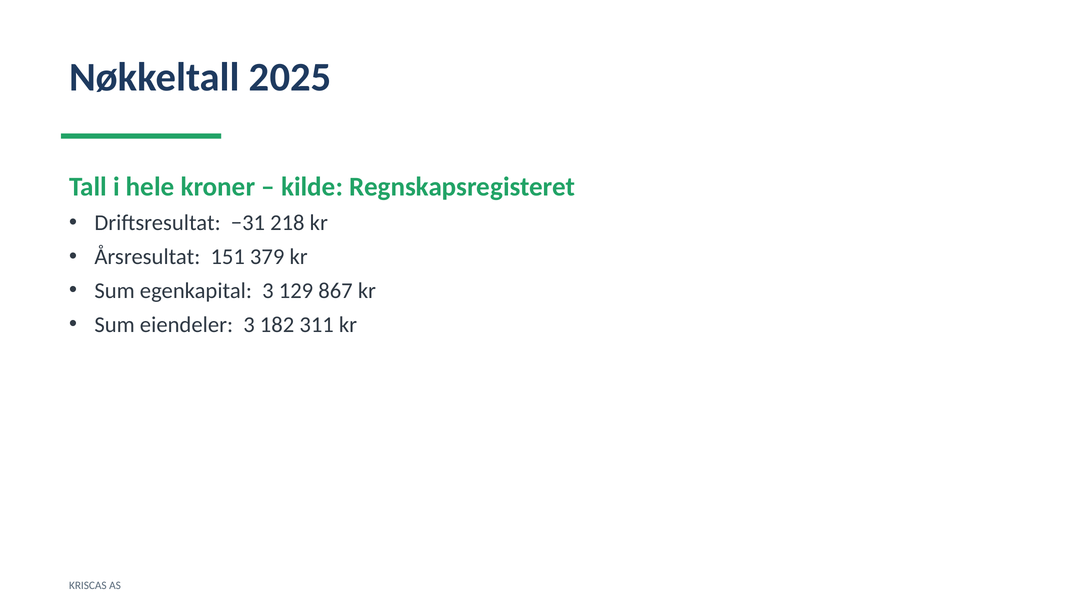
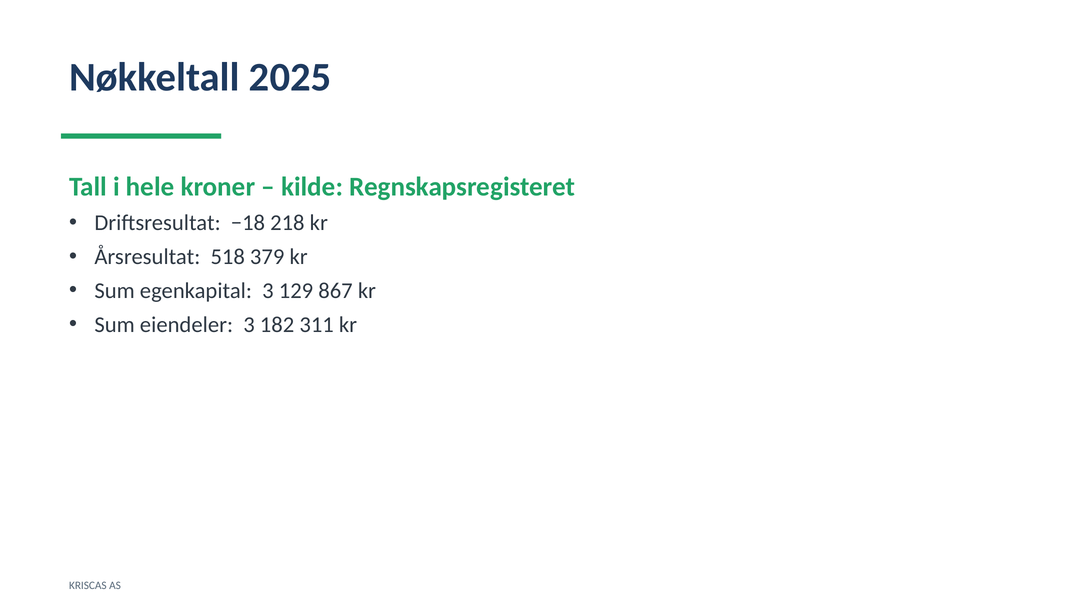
−31: −31 -> −18
151: 151 -> 518
